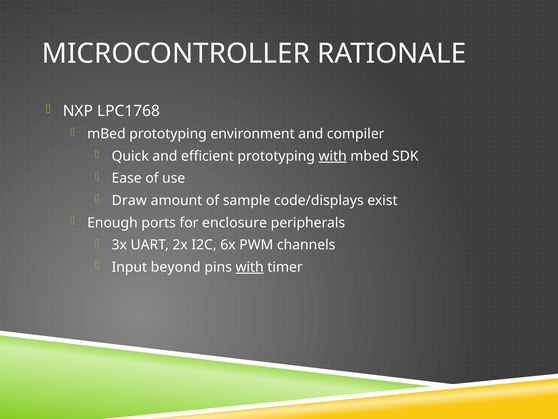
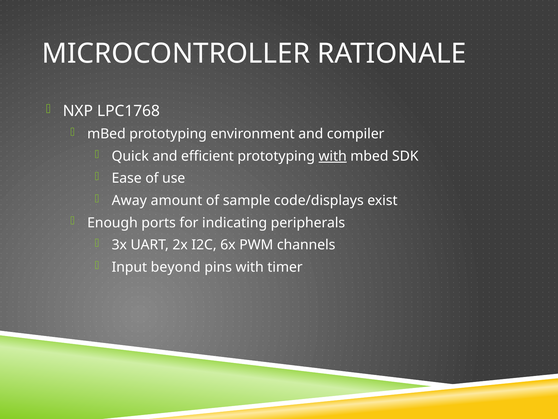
Draw: Draw -> Away
enclosure: enclosure -> indicating
with at (250, 267) underline: present -> none
